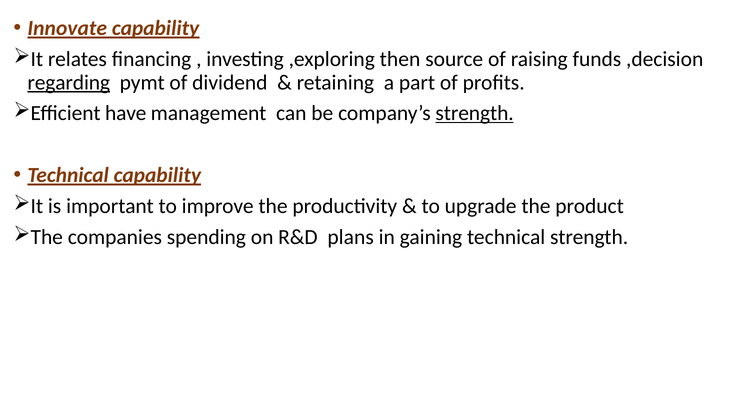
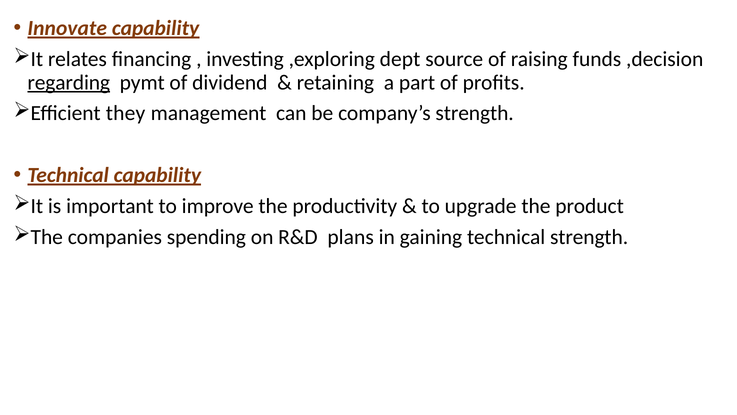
then: then -> dept
have: have -> they
strength at (475, 113) underline: present -> none
